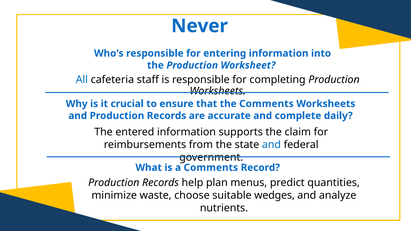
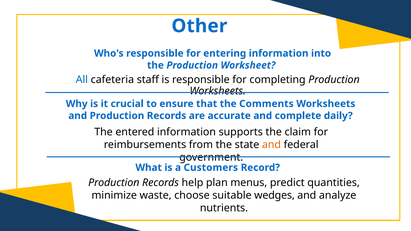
Never: Never -> Other
and at (271, 145) colour: blue -> orange
a Comments: Comments -> Customers
